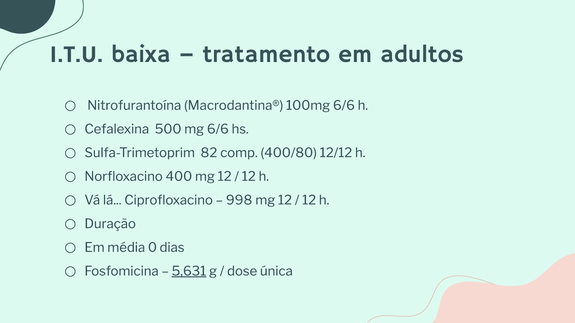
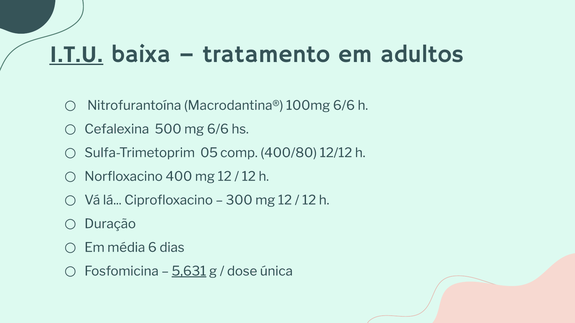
I.T.U underline: none -> present
82: 82 -> 05
998: 998 -> 300
0: 0 -> 6
